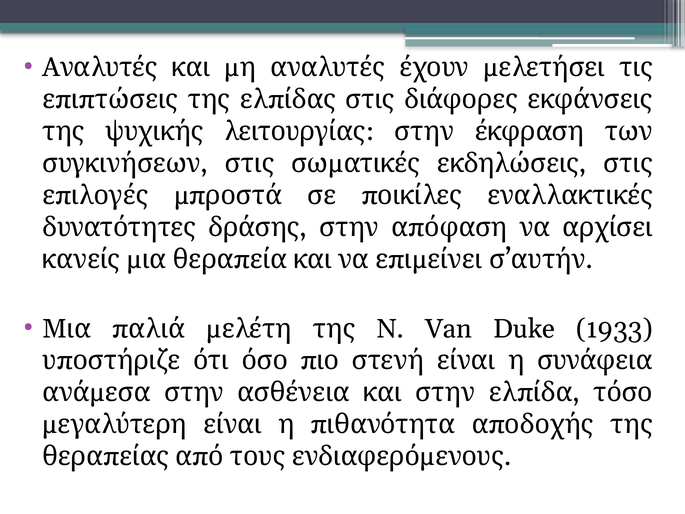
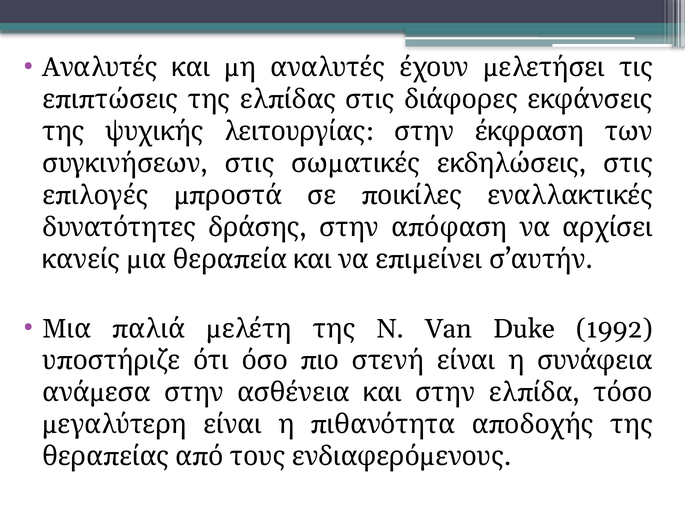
1933: 1933 -> 1992
